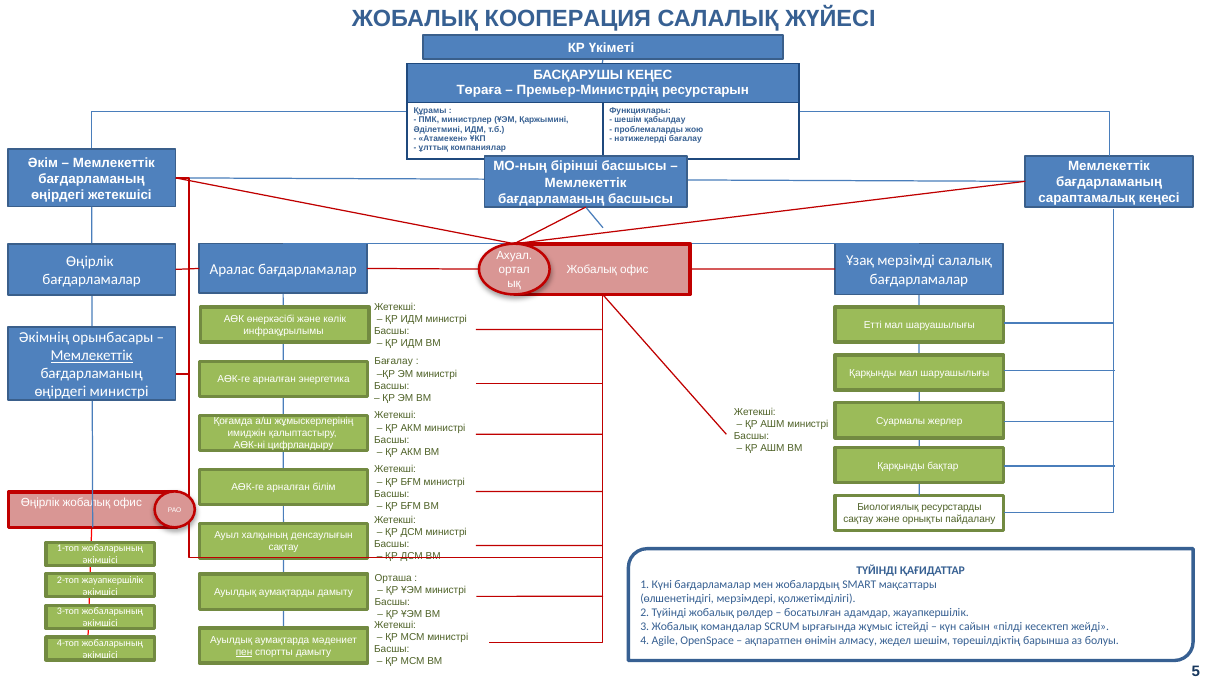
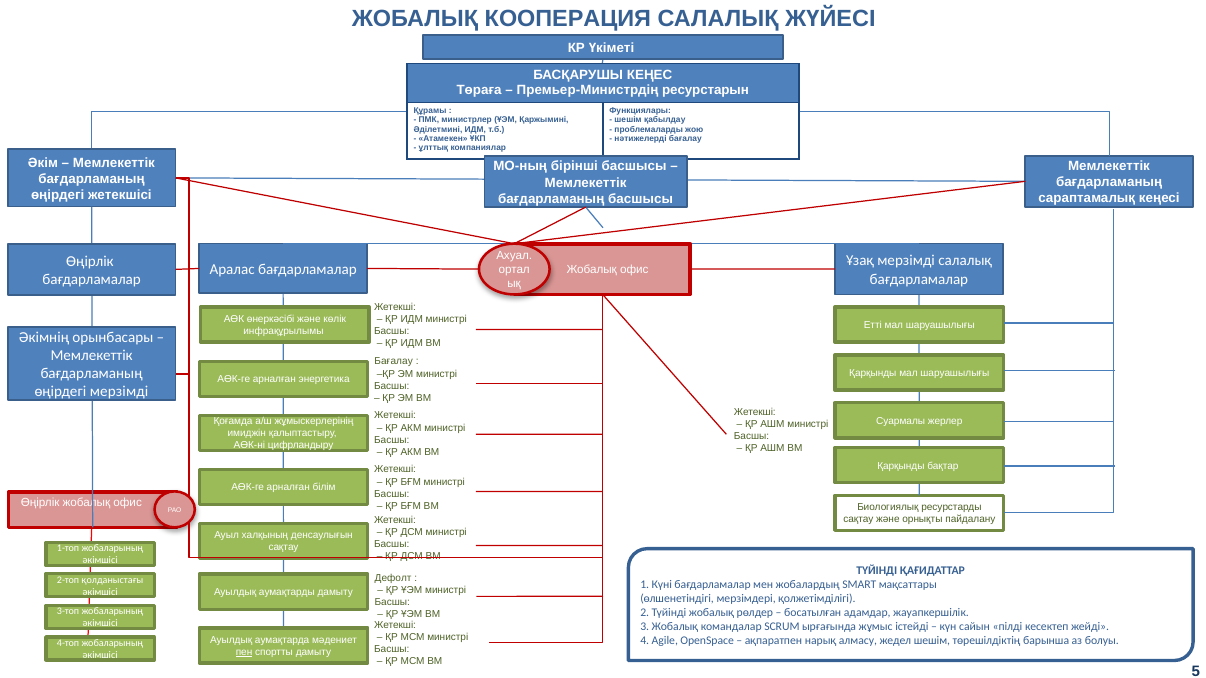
Мемлекеттік at (92, 356) underline: present -> none
өңірдегі министрі: министрі -> мерзімді
Орташа: Орташа -> Дефолт
2-топ жауапкершілік: жауапкершілік -> қолданыстағы
өнімін: өнімін -> нарық
